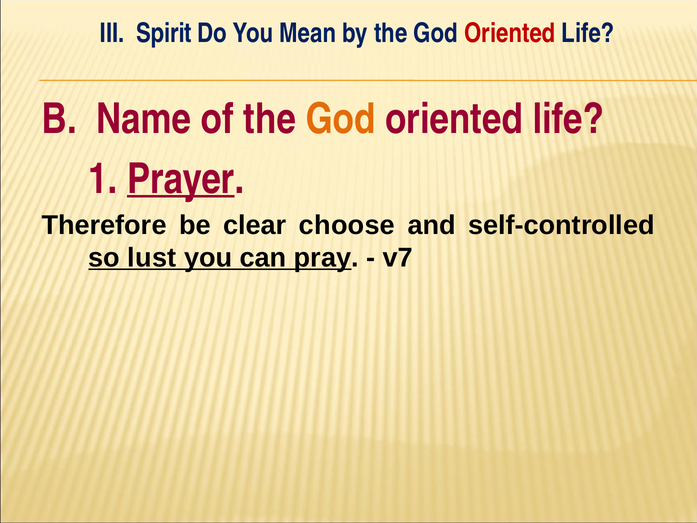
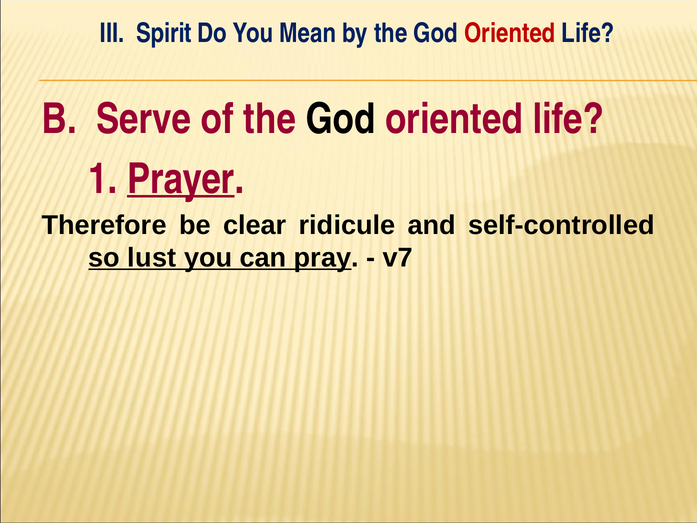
Name: Name -> Serve
God at (341, 119) colour: orange -> black
choose: choose -> ridicule
